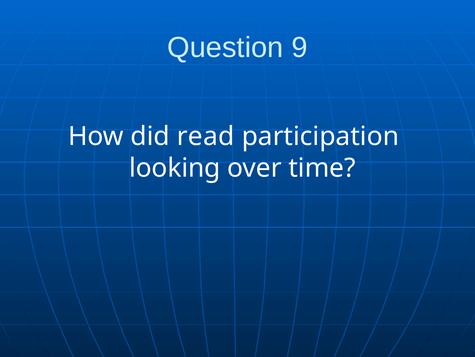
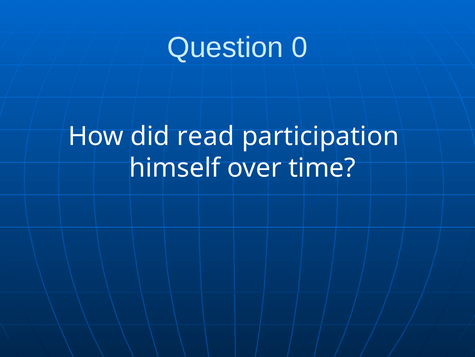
9: 9 -> 0
looking: looking -> himself
